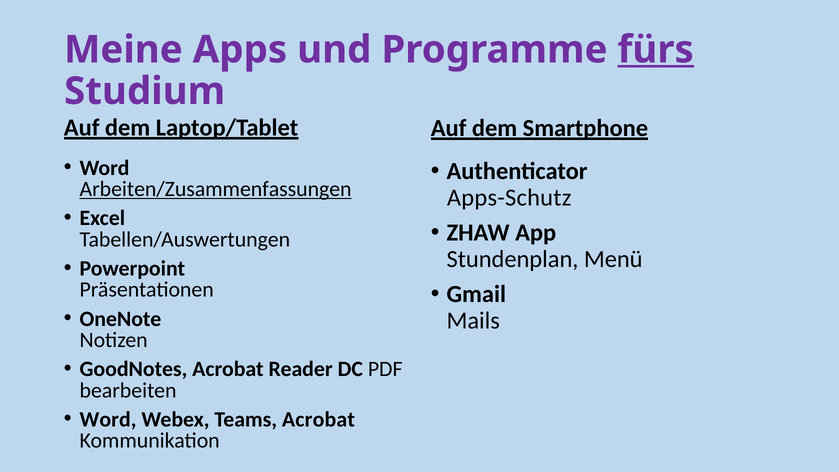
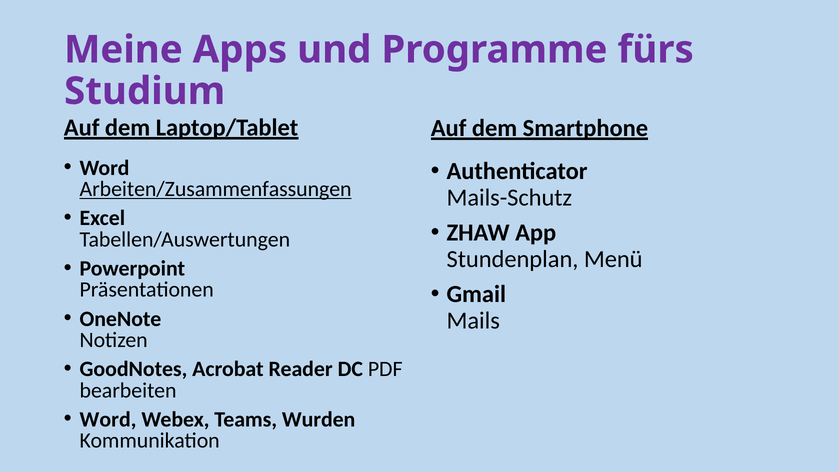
fürs underline: present -> none
Apps-Schutz: Apps-Schutz -> Mails-Schutz
Teams Acrobat: Acrobat -> Wurden
